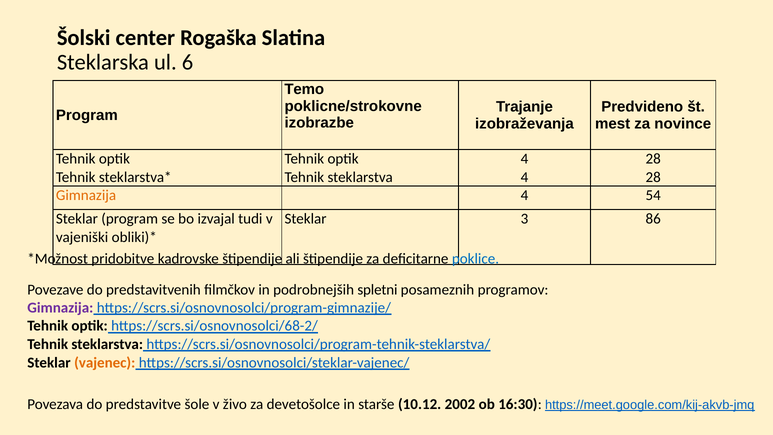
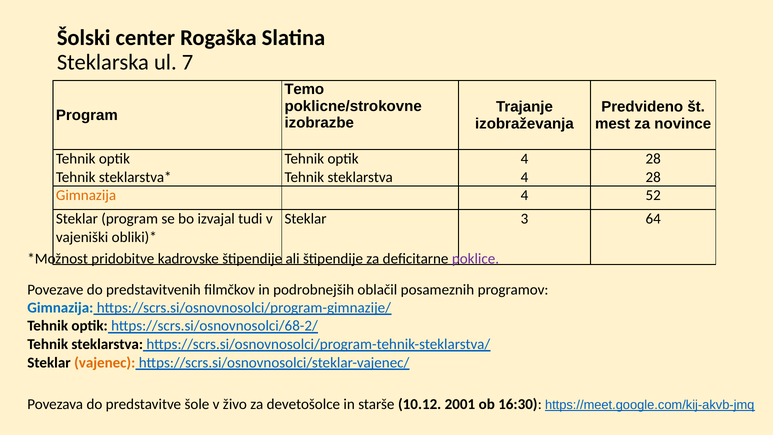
6: 6 -> 7
54: 54 -> 52
86: 86 -> 64
poklice colour: blue -> purple
spletni: spletni -> oblačil
Gimnazija at (60, 308) colour: purple -> blue
2002: 2002 -> 2001
